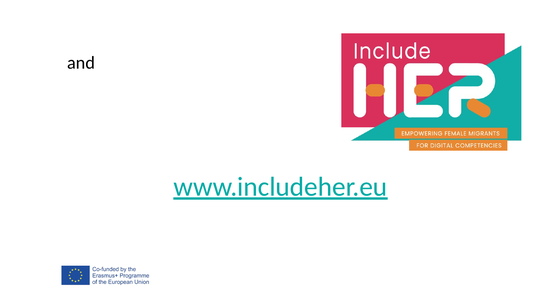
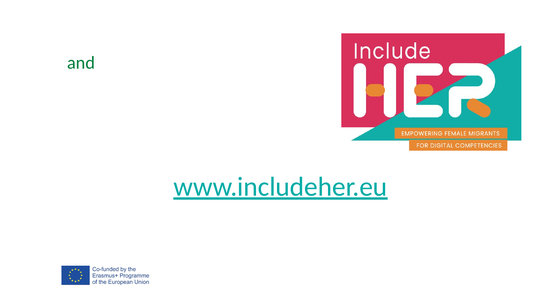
and colour: black -> green
